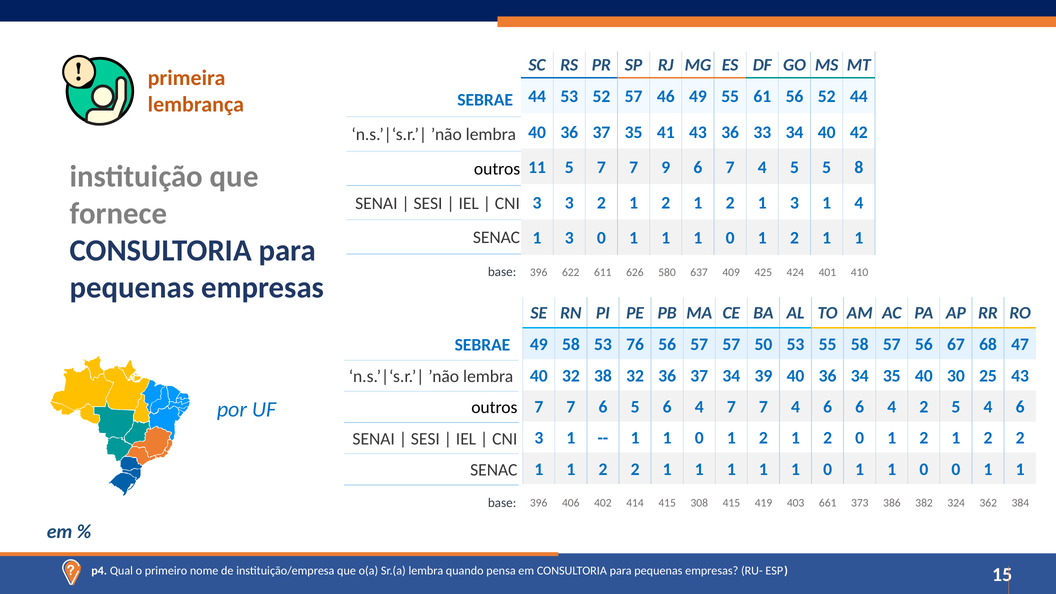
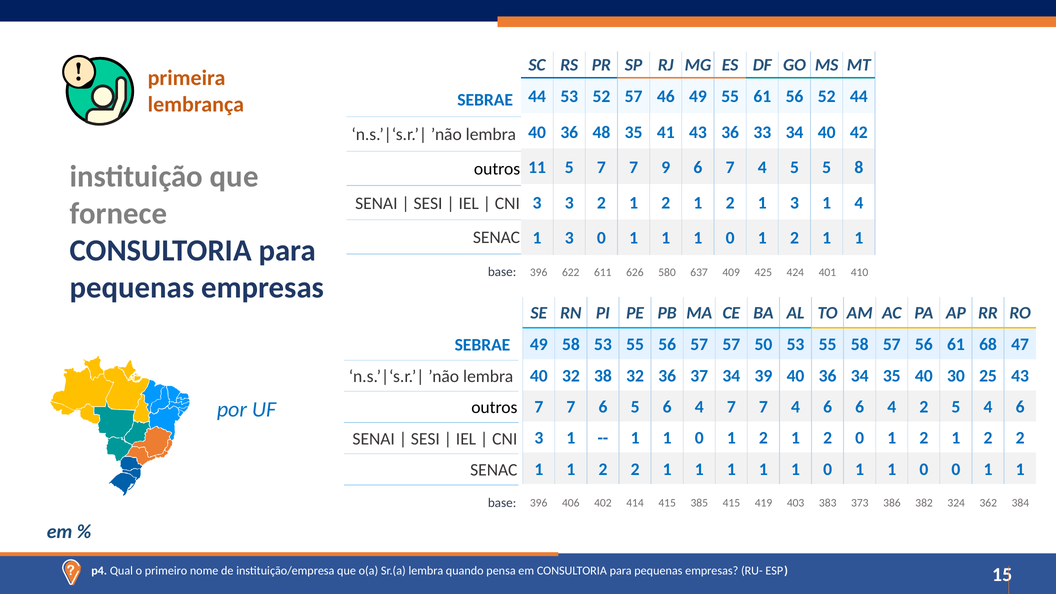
40 36 37: 37 -> 48
58 53 76: 76 -> 55
56 67: 67 -> 61
308: 308 -> 385
661: 661 -> 383
